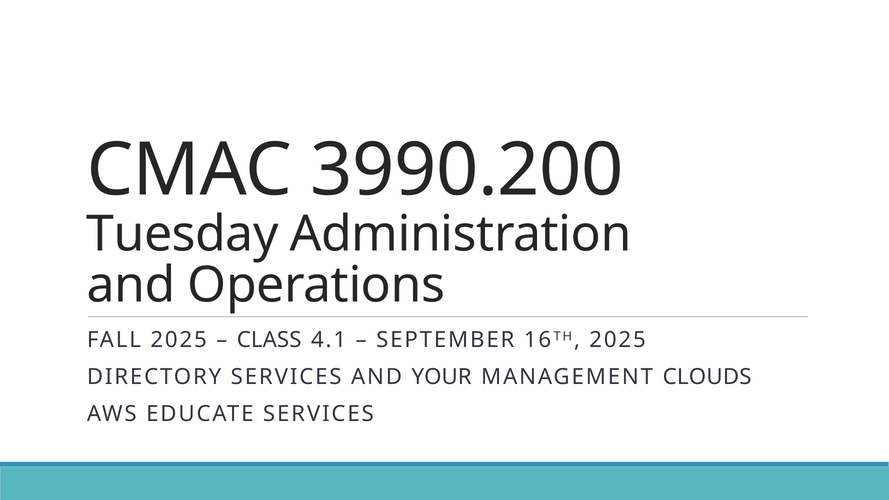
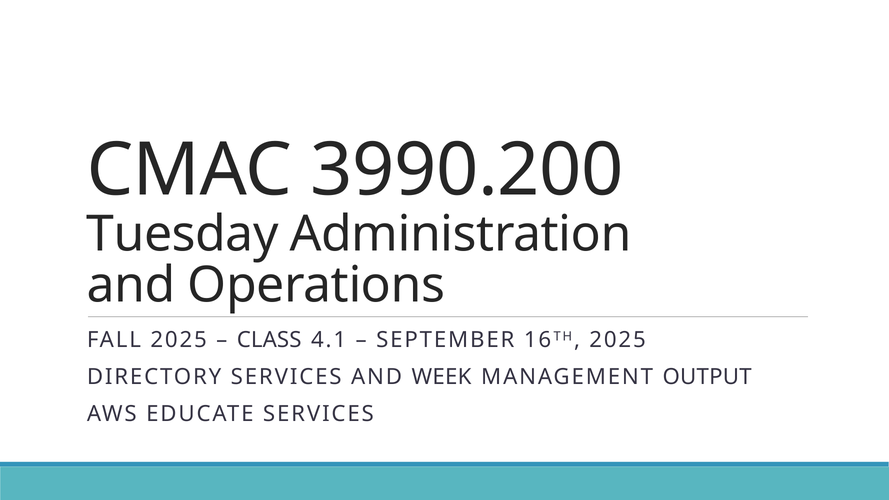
YOUR: YOUR -> WEEK
CLOUDS: CLOUDS -> OUTPUT
